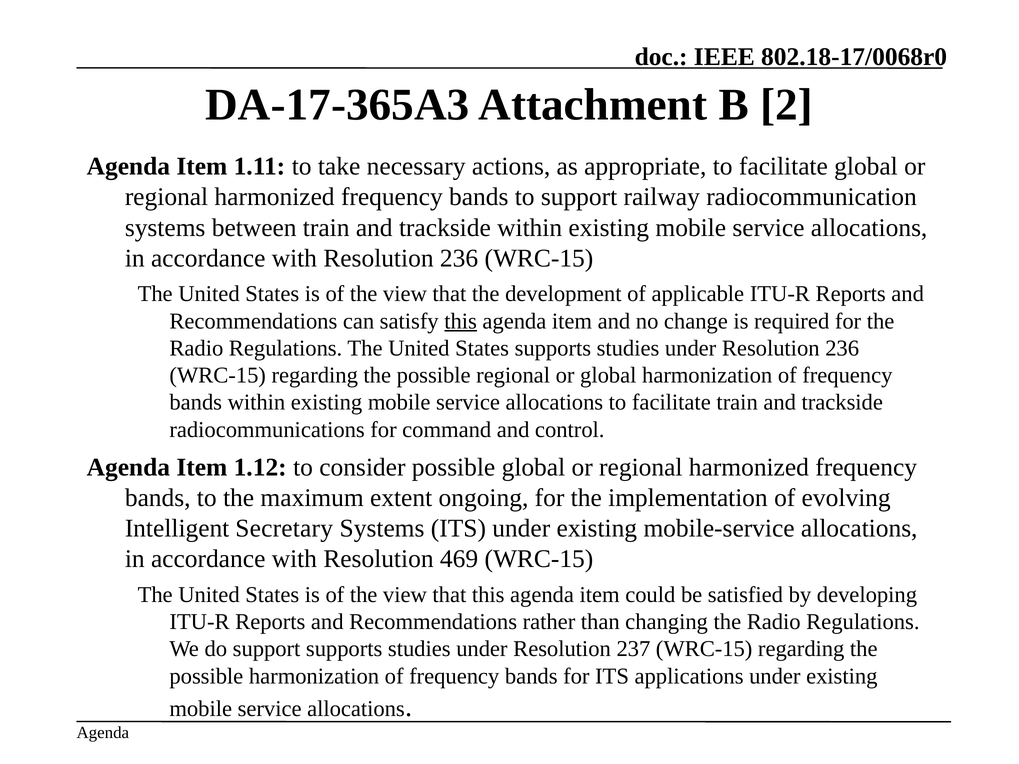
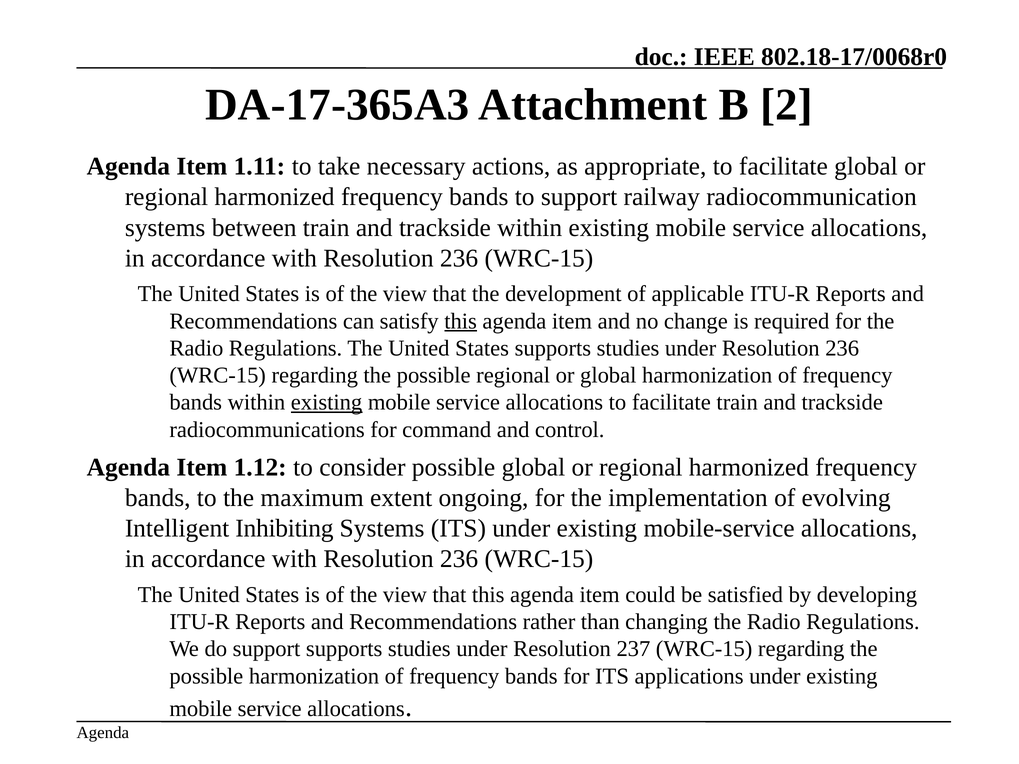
existing at (327, 403) underline: none -> present
Secretary: Secretary -> Inhibiting
469 at (459, 559): 469 -> 236
